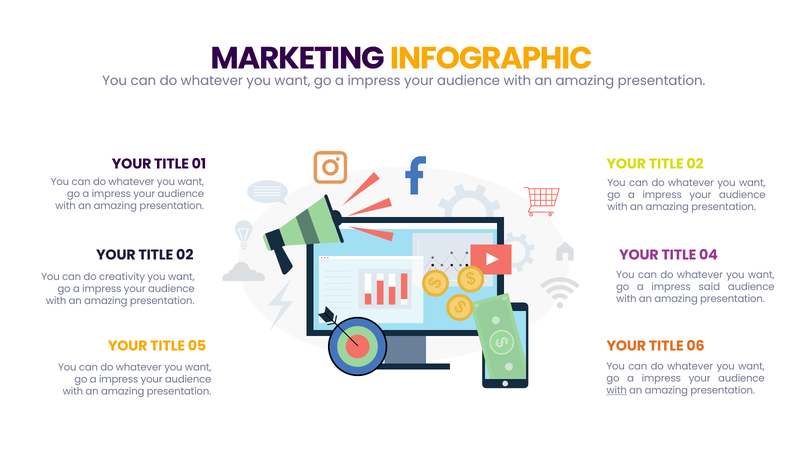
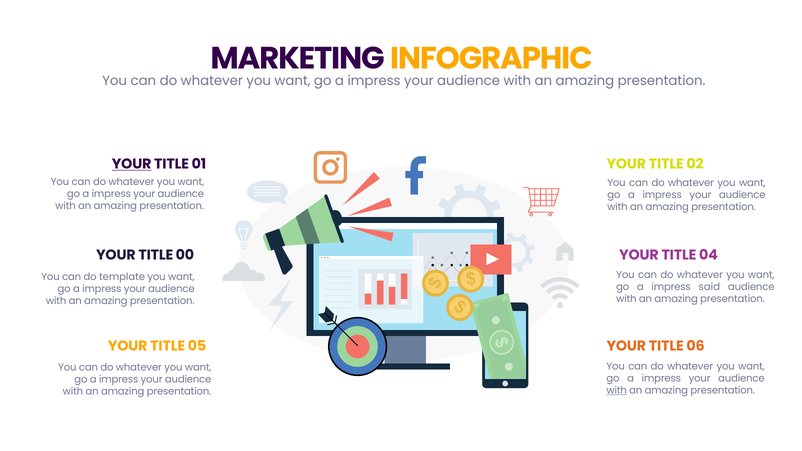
YOUR at (132, 164) underline: none -> present
02 at (185, 255): 02 -> 00
creativity: creativity -> template
